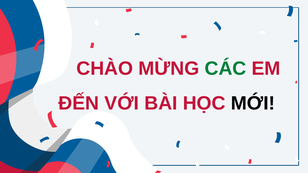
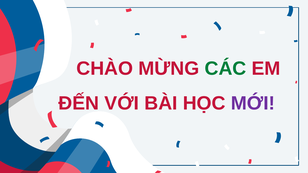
MỚI colour: black -> purple
